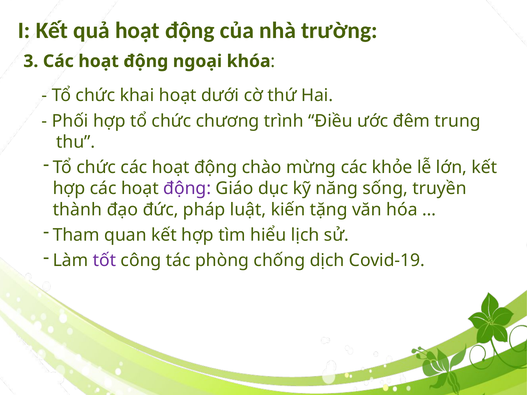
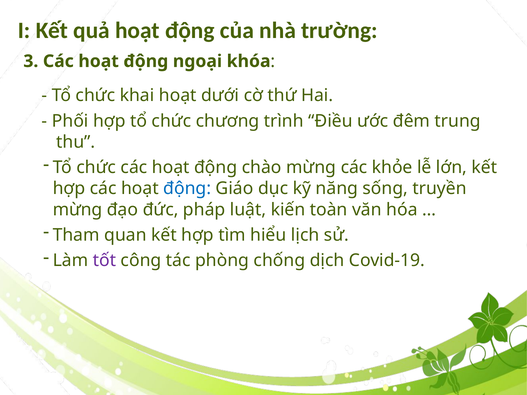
động at (187, 189) colour: purple -> blue
thành at (77, 210): thành -> mừng
tặng: tặng -> toàn
